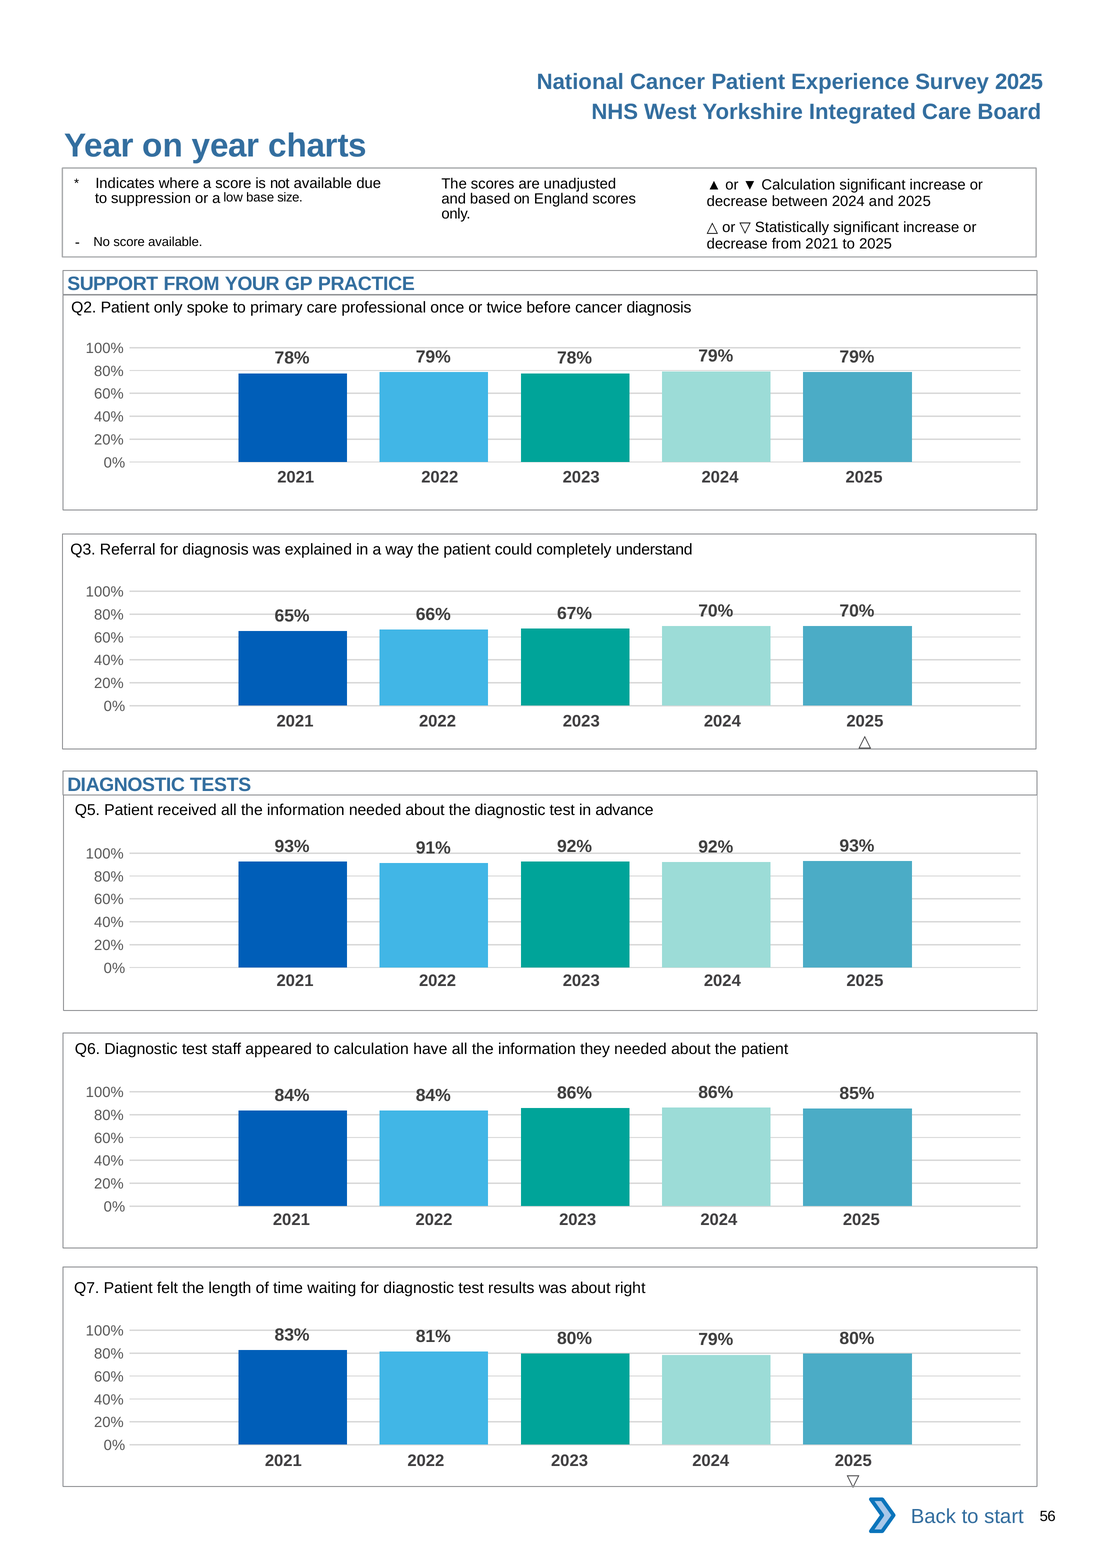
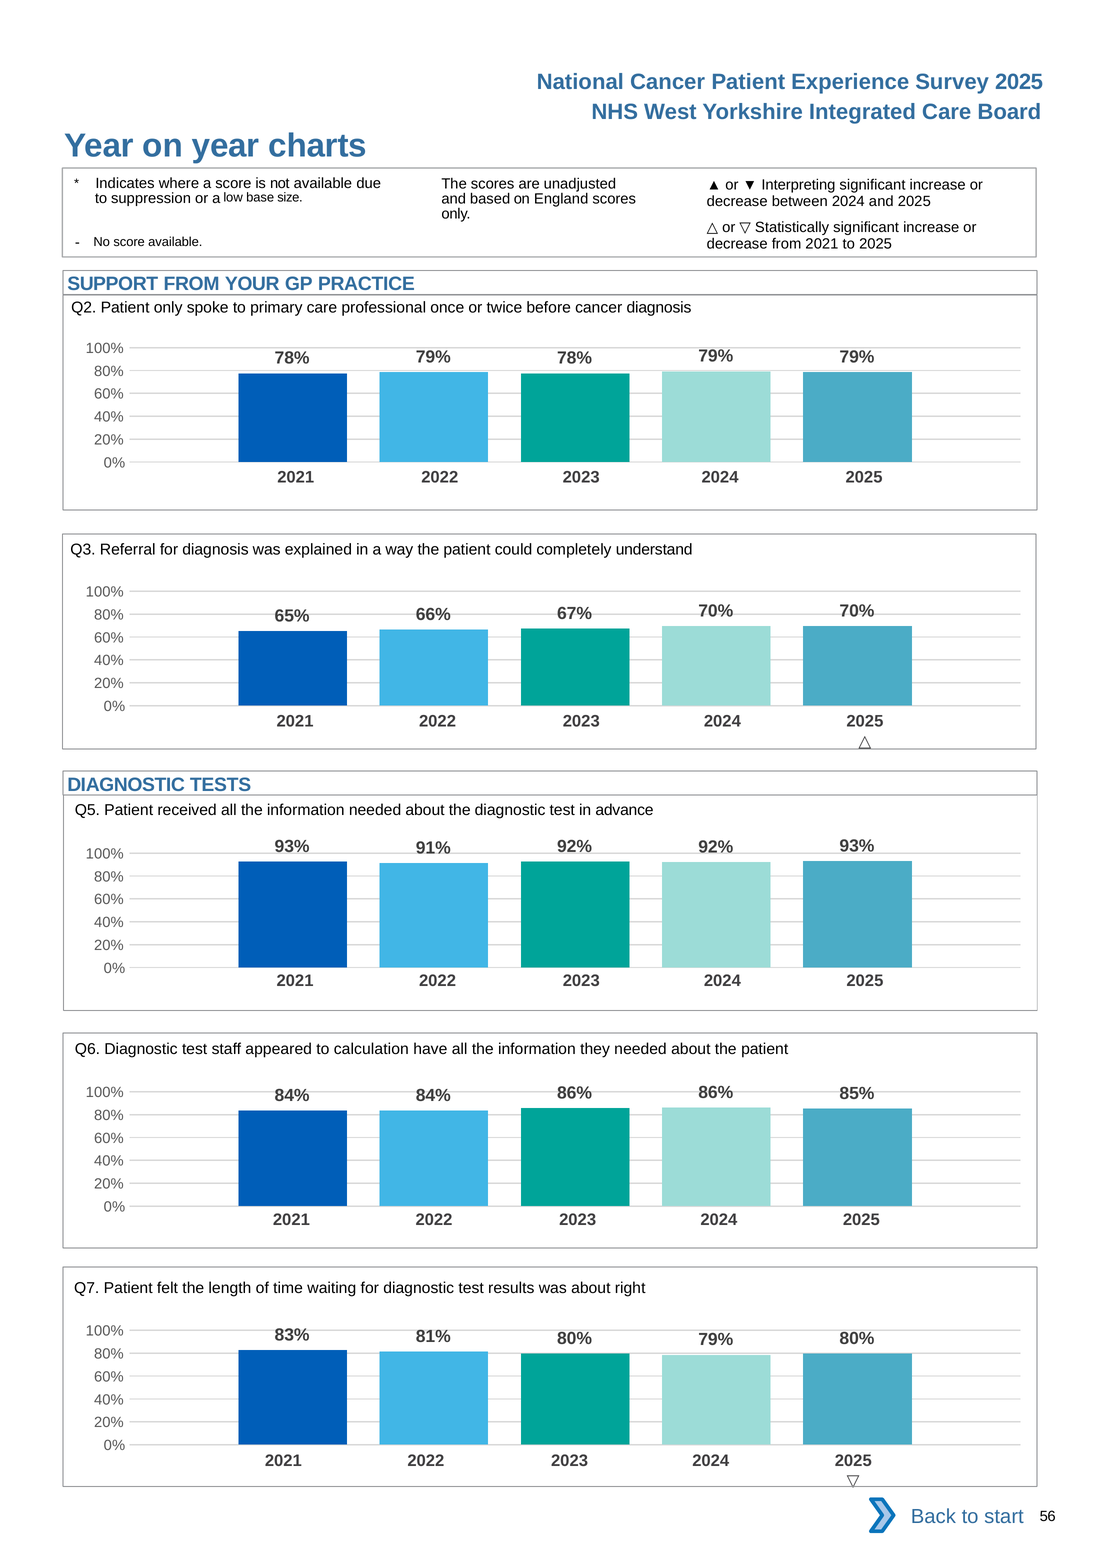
Calculation at (798, 185): Calculation -> Interpreting
